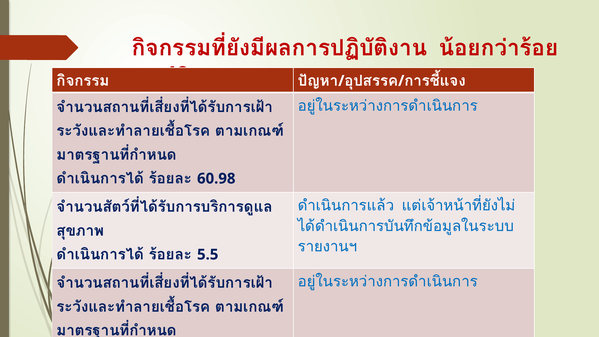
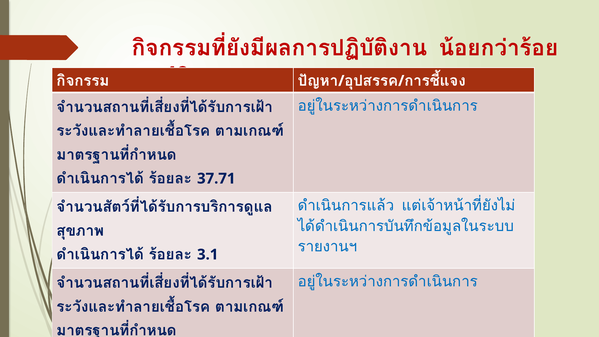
60.98: 60.98 -> 37.71
5.5: 5.5 -> 3.1
